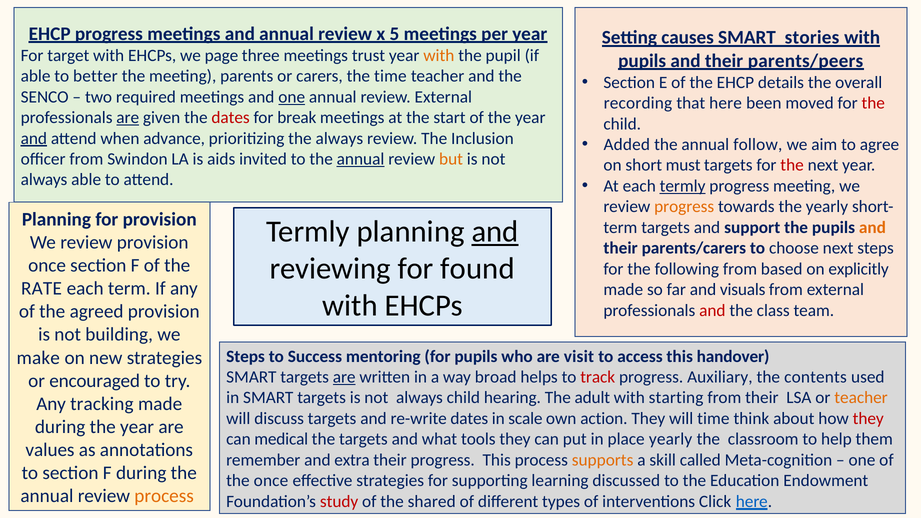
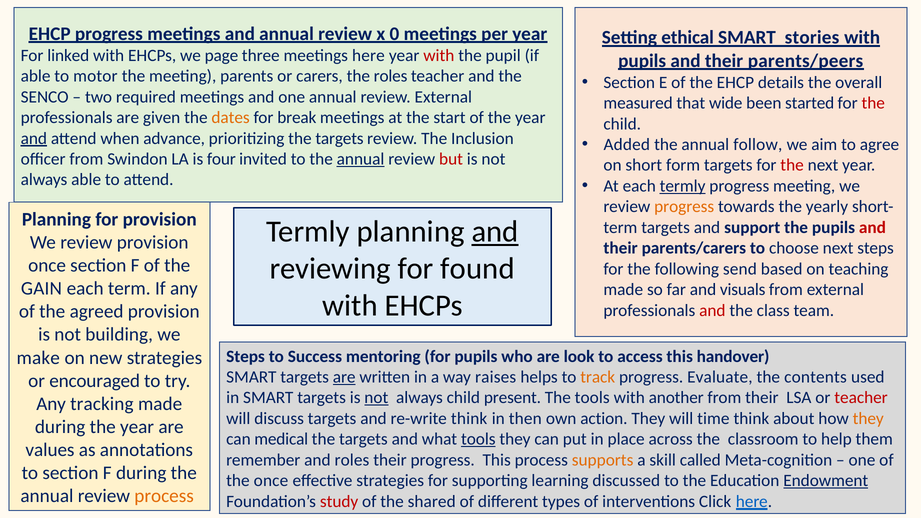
5: 5 -> 0
causes: causes -> ethical
target: target -> linked
meetings trust: trust -> here
with at (439, 55) colour: orange -> red
better: better -> motor
the time: time -> roles
one at (292, 97) underline: present -> none
recording: recording -> measured
that here: here -> wide
moved: moved -> started
are at (128, 118) underline: present -> none
dates at (231, 118) colour: red -> orange
prioritizing the always: always -> targets
aids: aids -> four
but colour: orange -> red
must: must -> form
and at (872, 227) colour: orange -> red
following from: from -> send
explicitly: explicitly -> teaching
RATE: RATE -> GAIN
visit: visit -> look
broad: broad -> raises
track colour: red -> orange
Auxiliary: Auxiliary -> Evaluate
not at (376, 398) underline: none -> present
hearing: hearing -> present
The adult: adult -> tools
starting: starting -> another
teacher at (861, 398) colour: orange -> red
re-write dates: dates -> think
scale: scale -> then
they at (868, 419) colour: red -> orange
tools at (478, 439) underline: none -> present
place yearly: yearly -> across
and extra: extra -> roles
Endowment underline: none -> present
